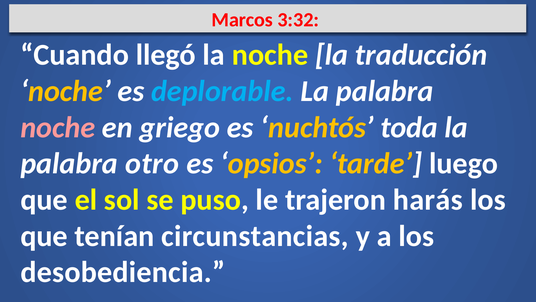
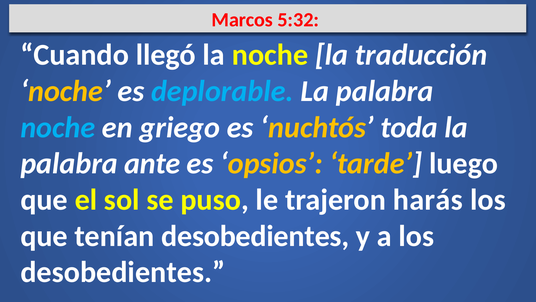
3:32: 3:32 -> 5:32
noche at (58, 127) colour: pink -> light blue
otro: otro -> ante
tenían circunstancias: circunstancias -> desobedientes
desobediencia at (123, 272): desobediencia -> desobedientes
